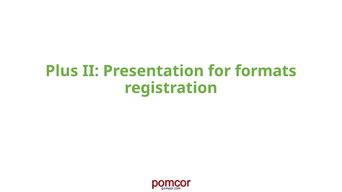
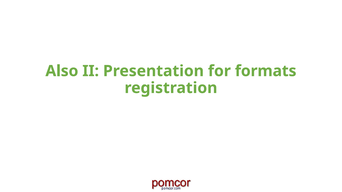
Plus: Plus -> Also
